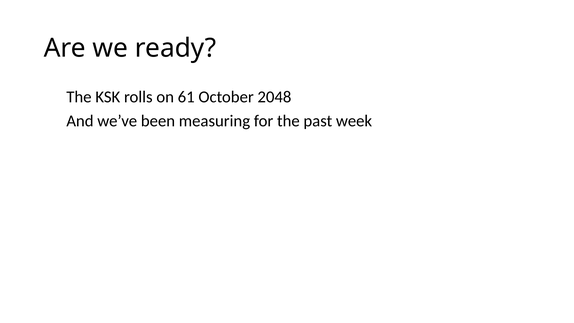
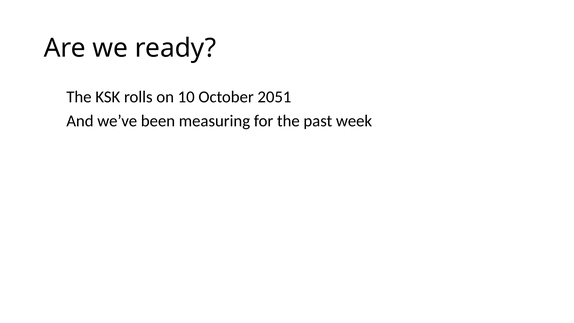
61: 61 -> 10
2048: 2048 -> 2051
